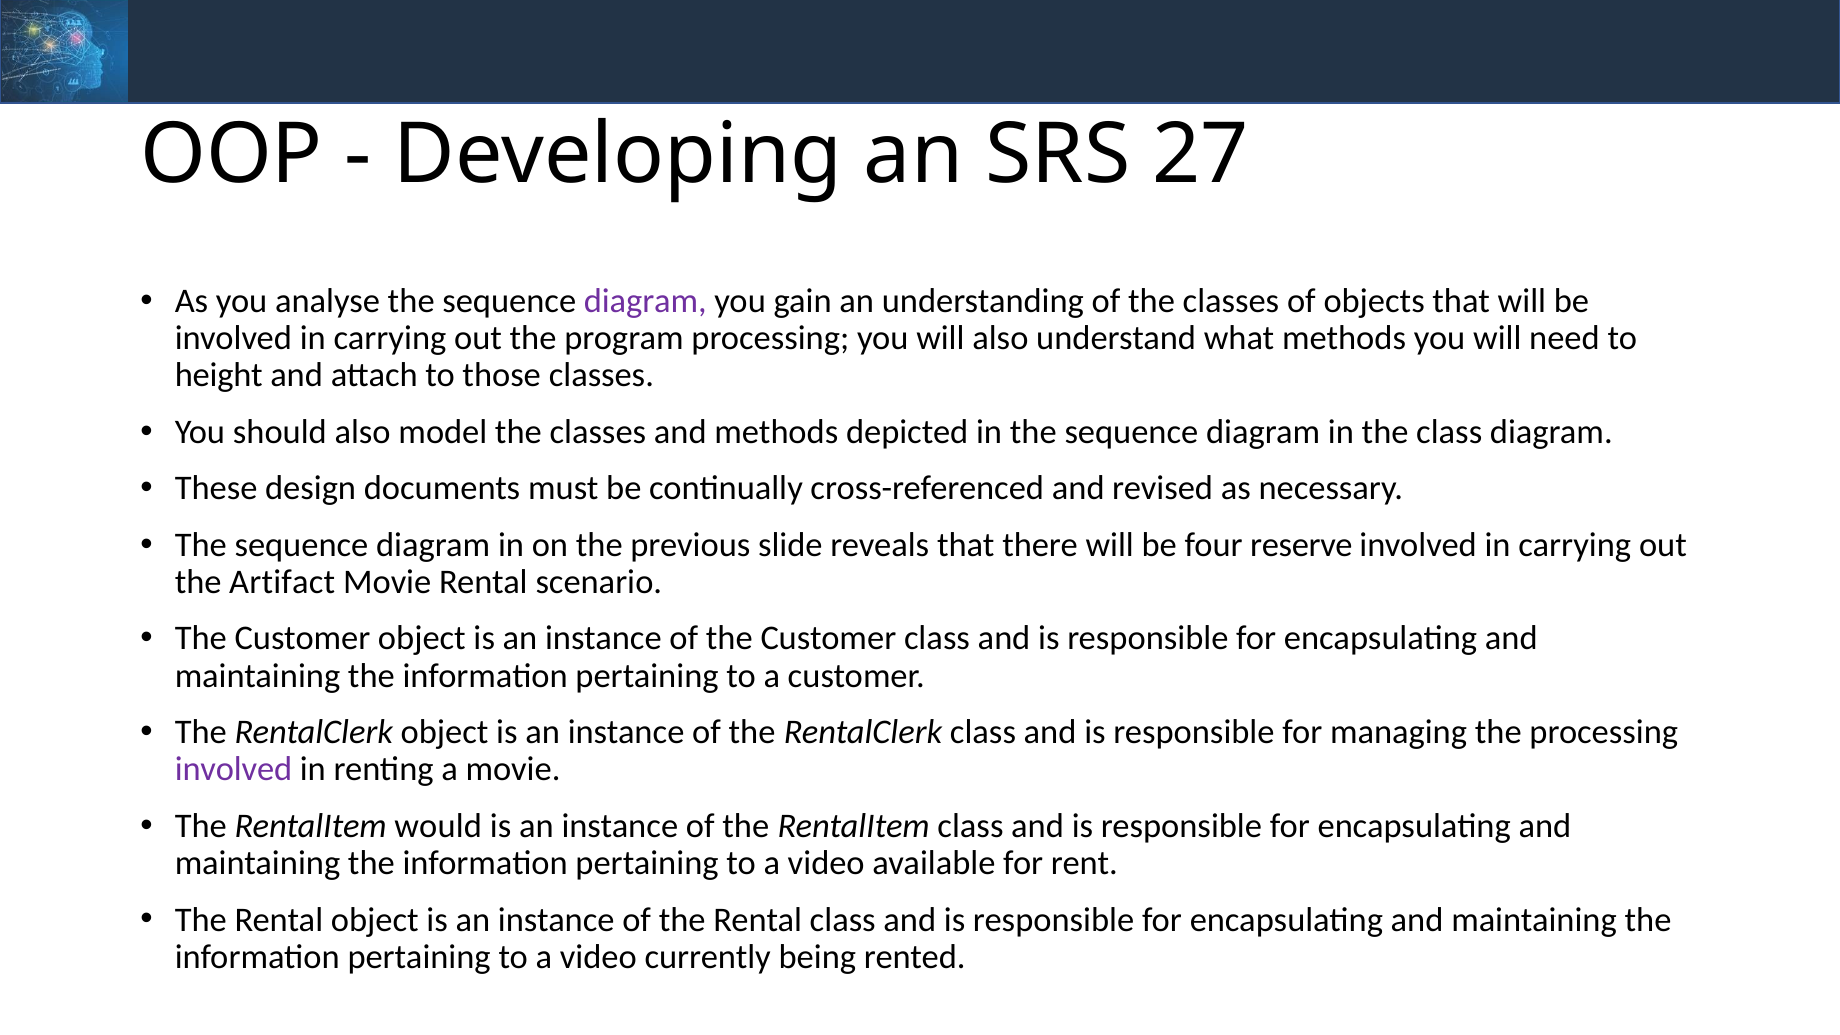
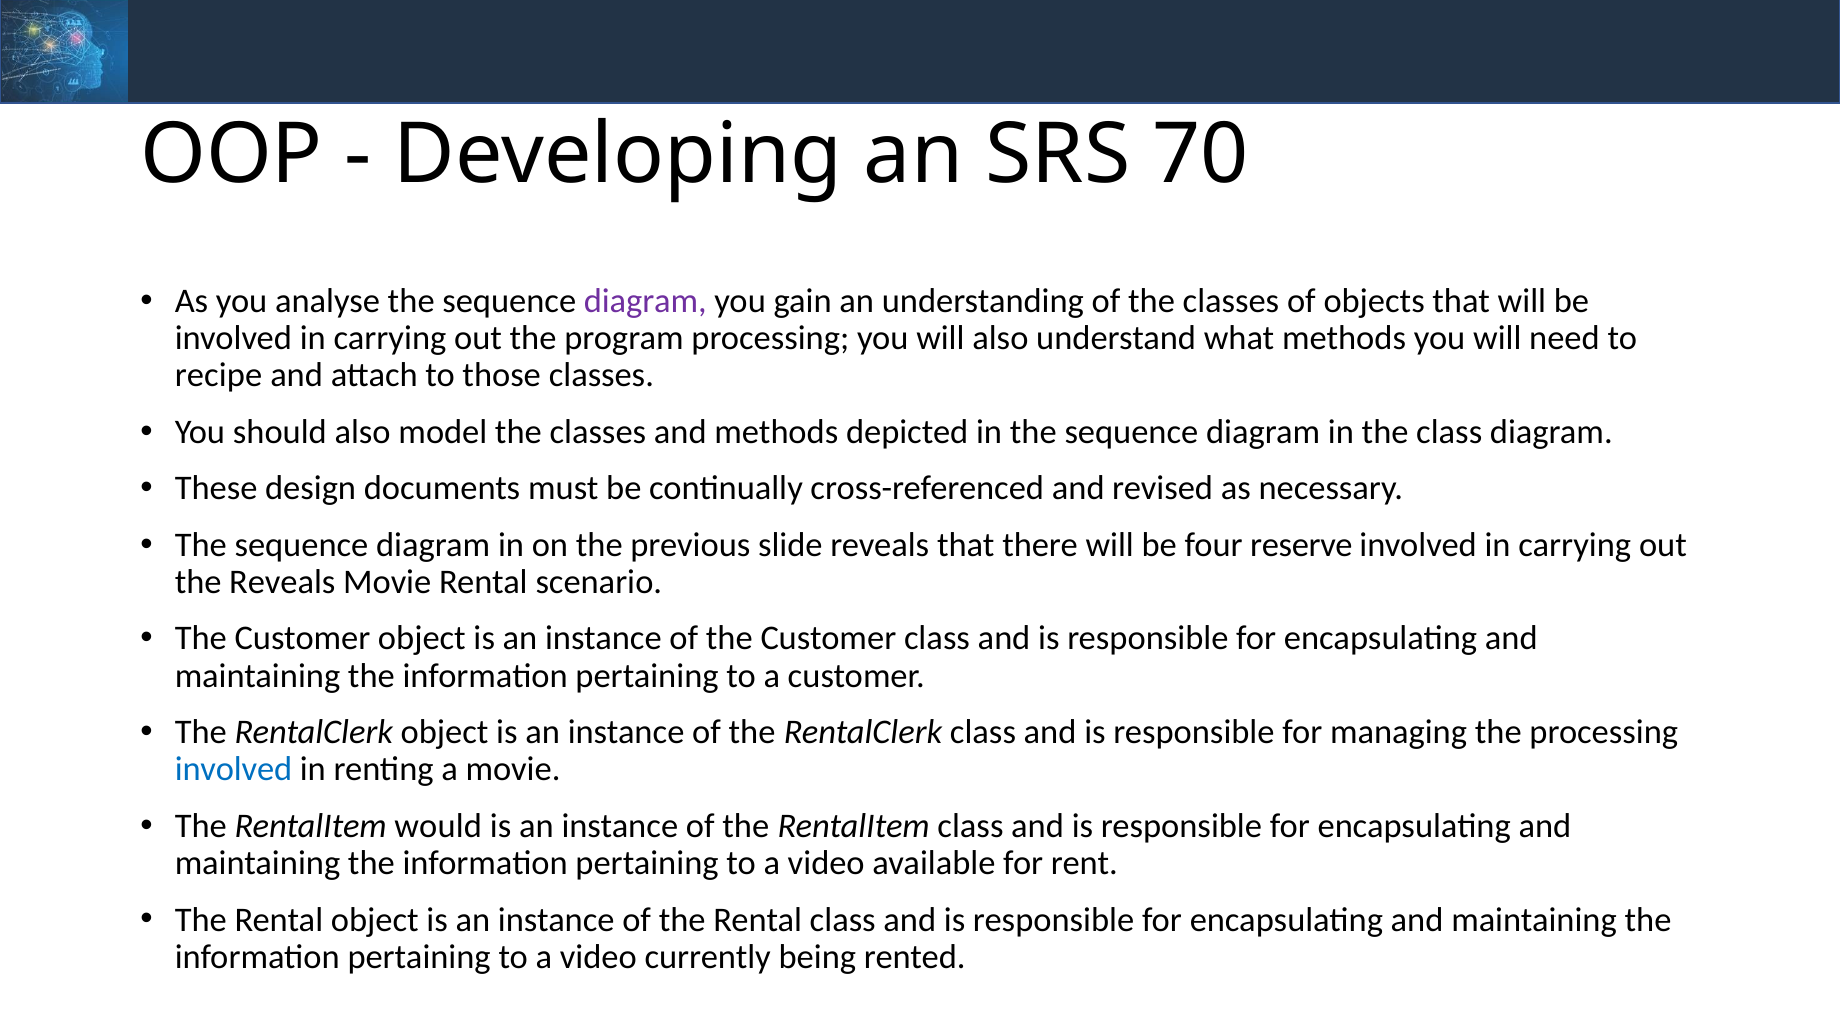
27: 27 -> 70
height: height -> recipe
the Artifact: Artifact -> Reveals
involved at (233, 769) colour: purple -> blue
